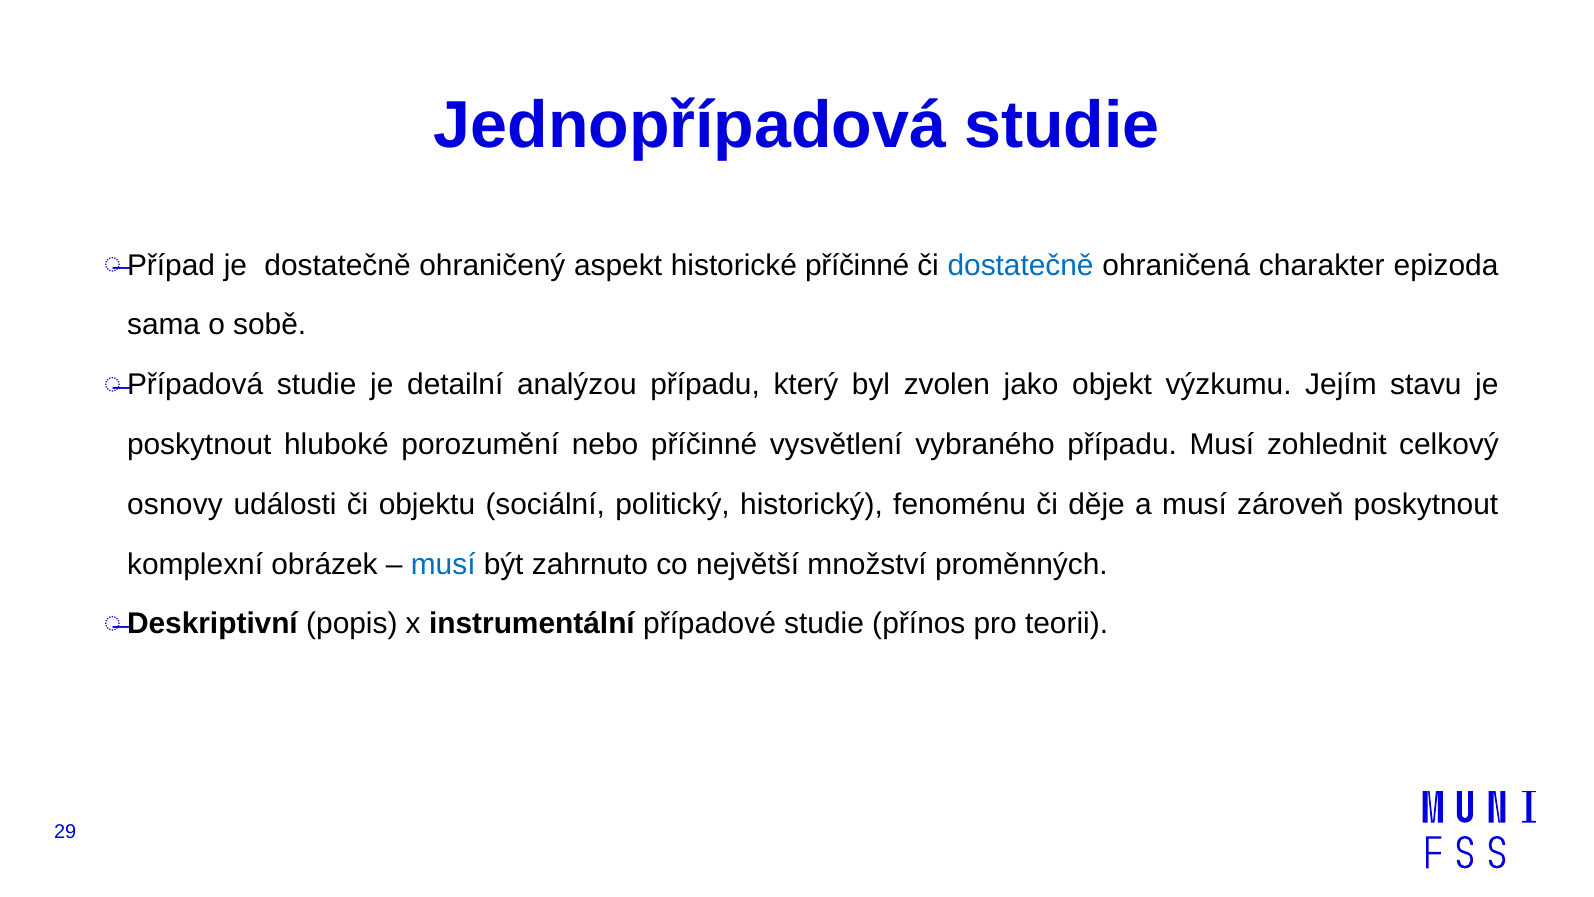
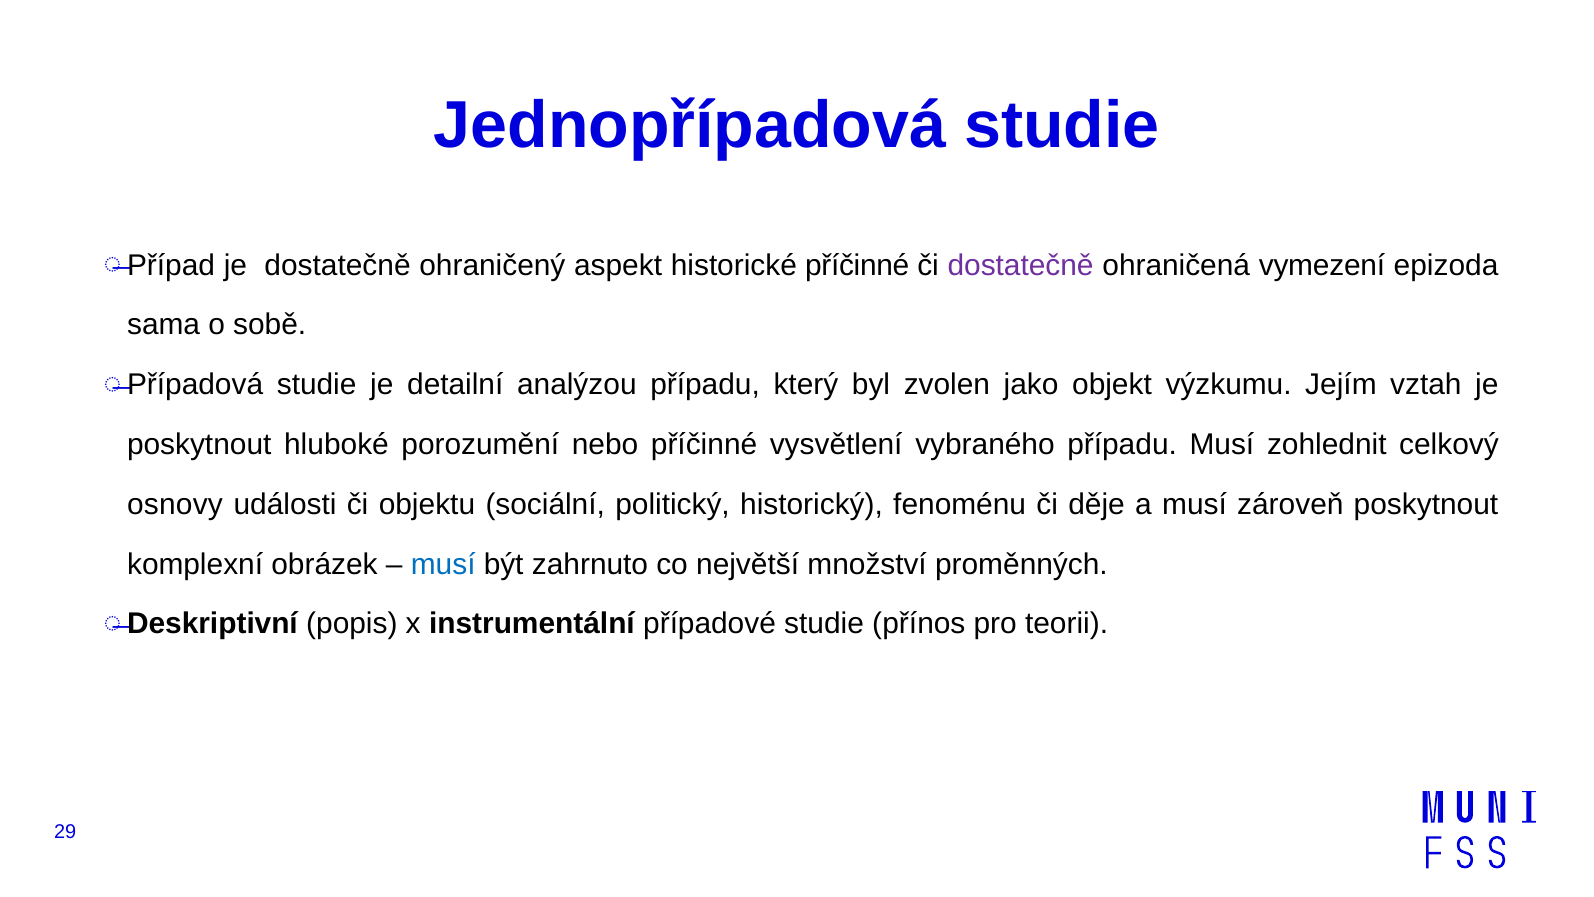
dostatečně at (1021, 265) colour: blue -> purple
charakter: charakter -> vymezení
stavu: stavu -> vztah
